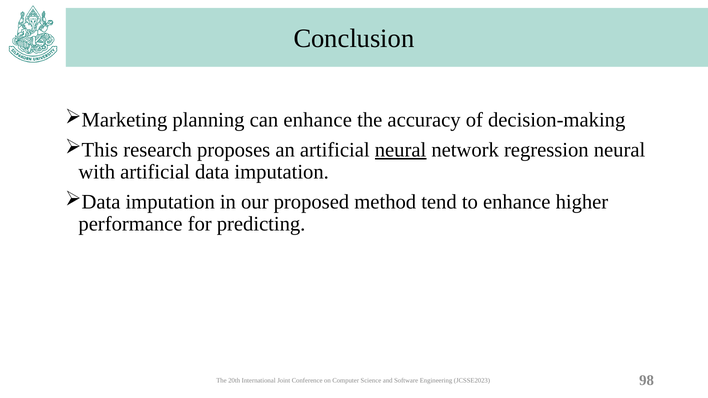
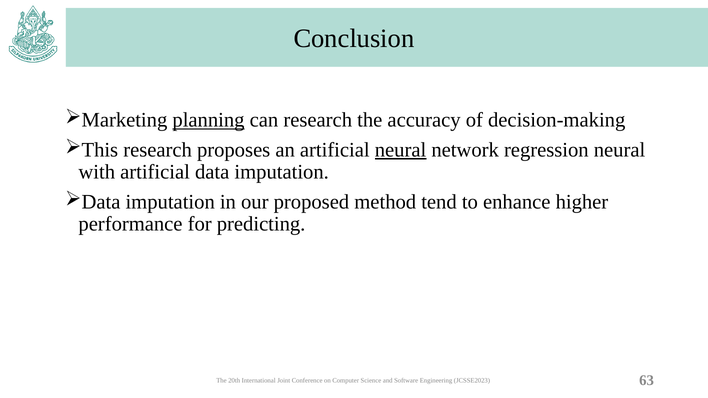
planning underline: none -> present
can enhance: enhance -> research
98: 98 -> 63
